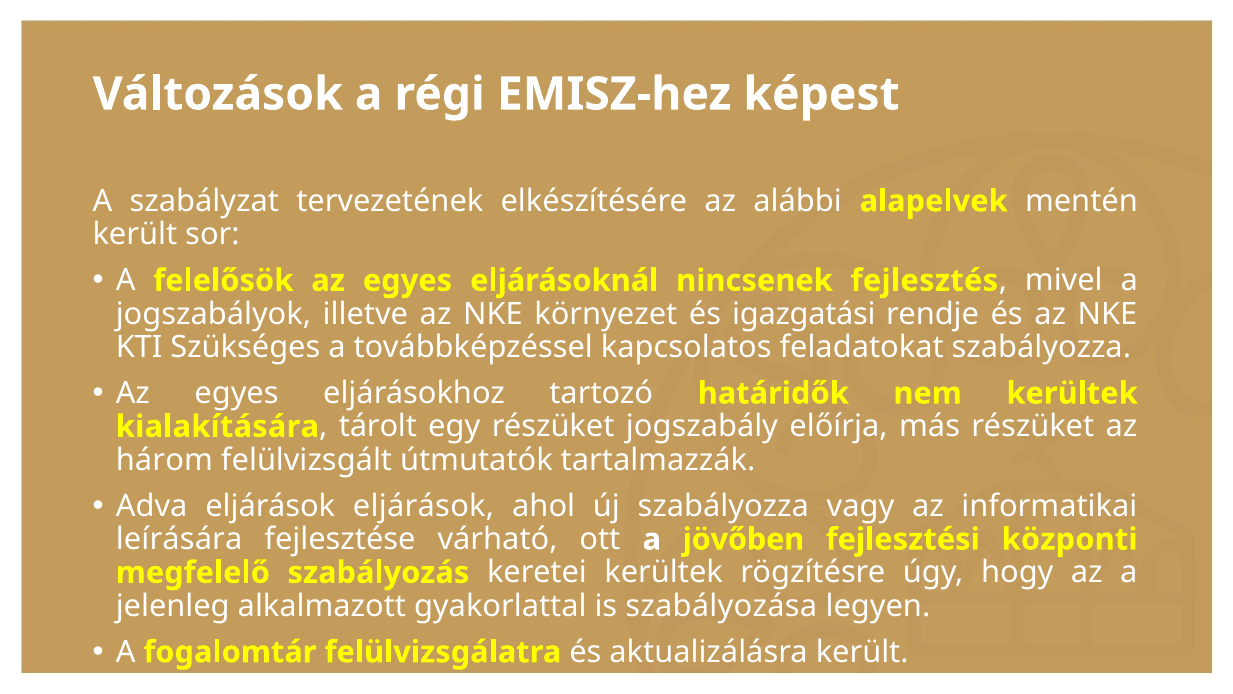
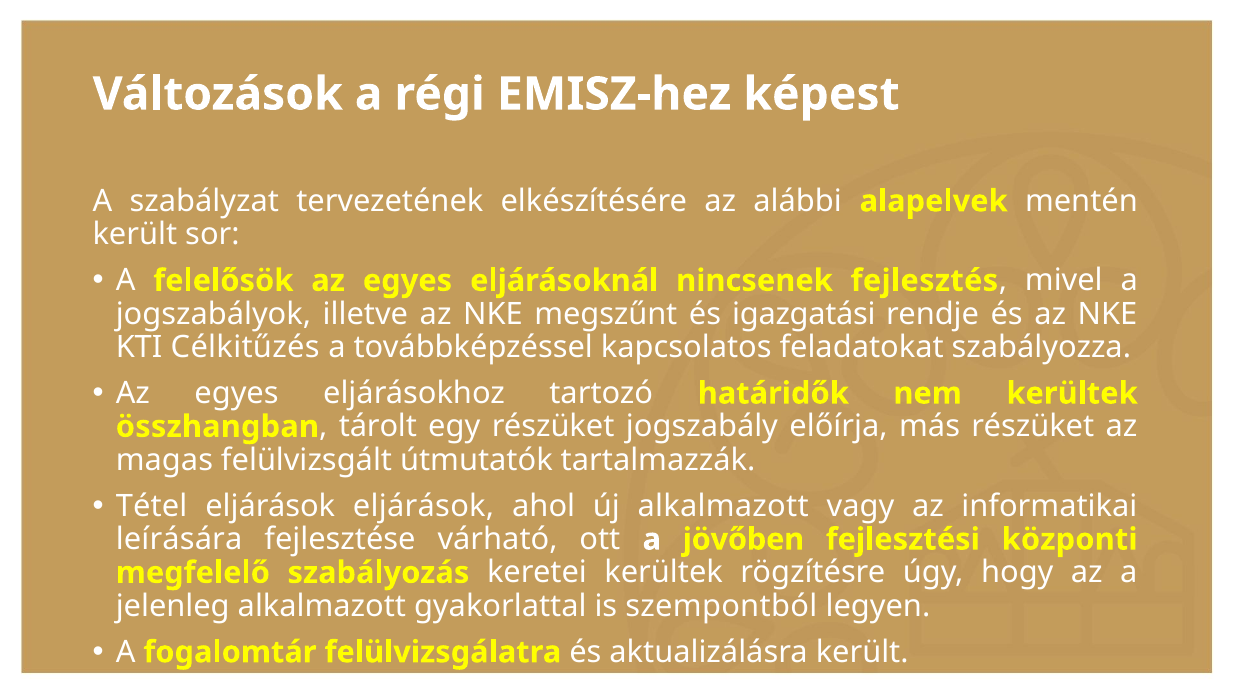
környezet: környezet -> megszűnt
Szükséges: Szükséges -> Célkitűzés
kialakítására: kialakítására -> összhangban
három: három -> magas
Adva: Adva -> Tétel
új szabályozza: szabályozza -> alkalmazott
szabályozása: szabályozása -> szempontból
